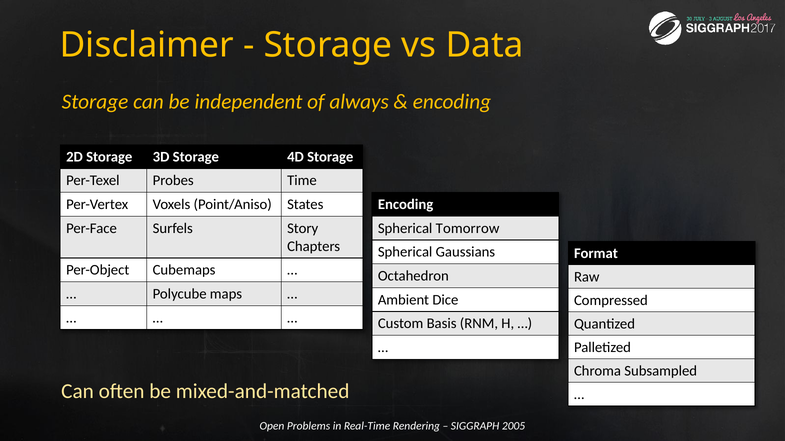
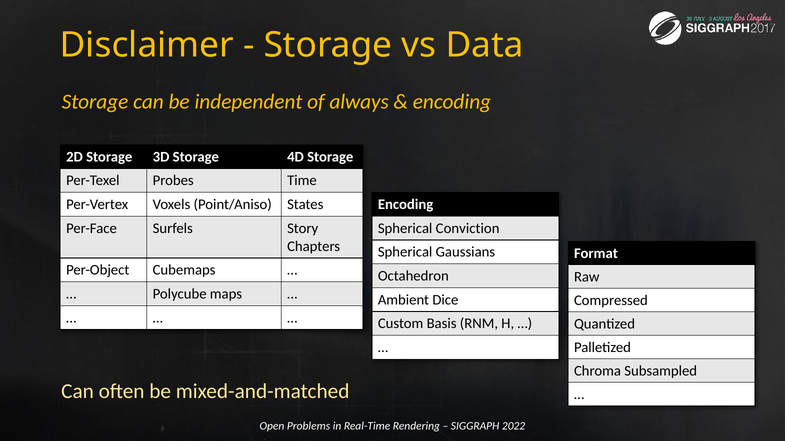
Tomorrow: Tomorrow -> Conviction
2005: 2005 -> 2022
